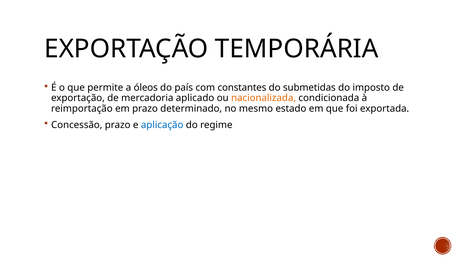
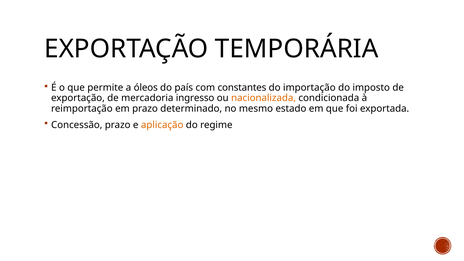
submetidas: submetidas -> importação
aplicado: aplicado -> ingresso
aplicação colour: blue -> orange
